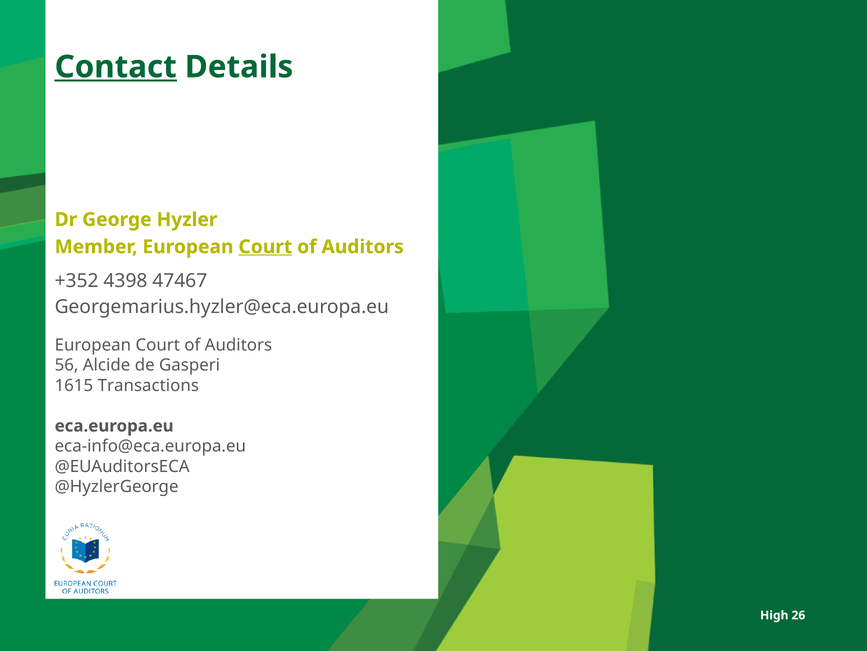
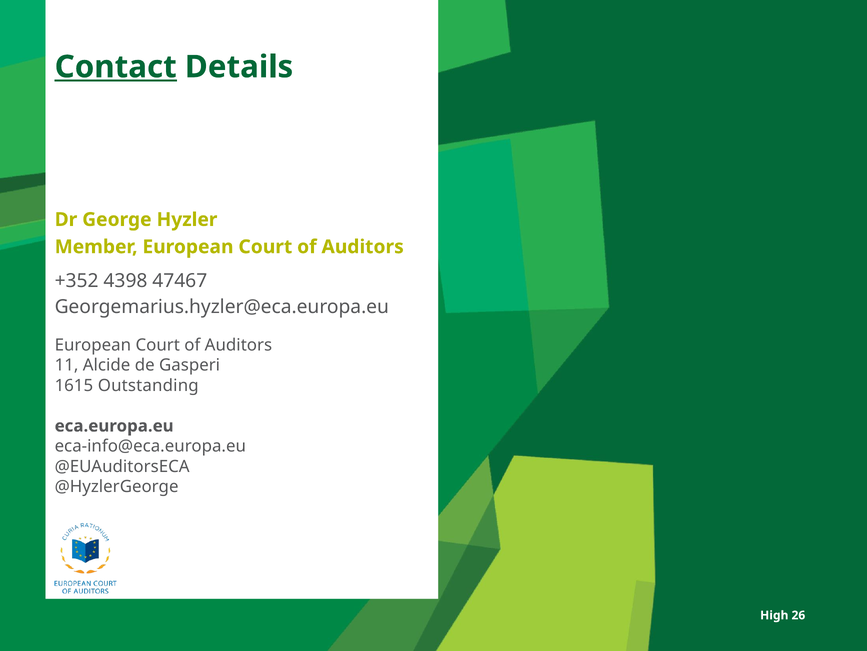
Court at (265, 247) underline: present -> none
56: 56 -> 11
Transactions: Transactions -> Outstanding
